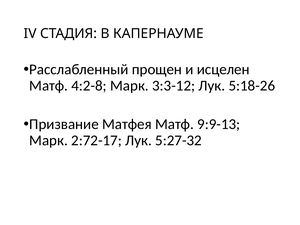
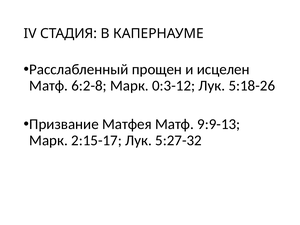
4:2-8: 4:2-8 -> 6:2-8
3:3-12: 3:3-12 -> 0:3-12
2:72-17: 2:72-17 -> 2:15-17
